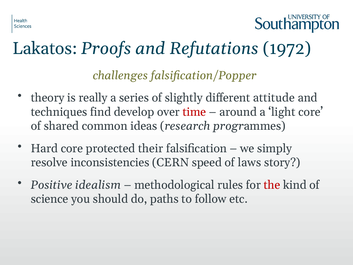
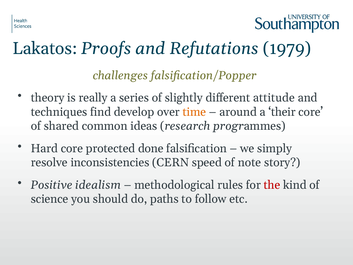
1972: 1972 -> 1979
time colour: red -> orange
light: light -> their
their: their -> done
laws: laws -> note
